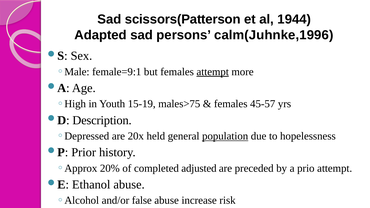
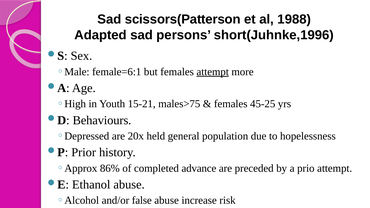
1944: 1944 -> 1988
calm(Juhnke,1996: calm(Juhnke,1996 -> short(Juhnke,1996
female=9:1: female=9:1 -> female=6:1
15-19: 15-19 -> 15-21
45-57: 45-57 -> 45-25
Description: Description -> Behaviours
population underline: present -> none
20%: 20% -> 86%
adjusted: adjusted -> advance
